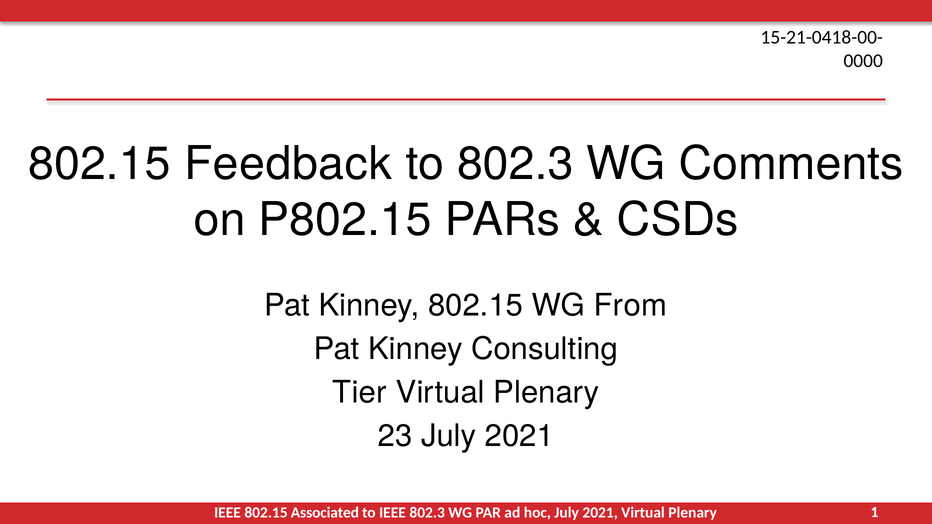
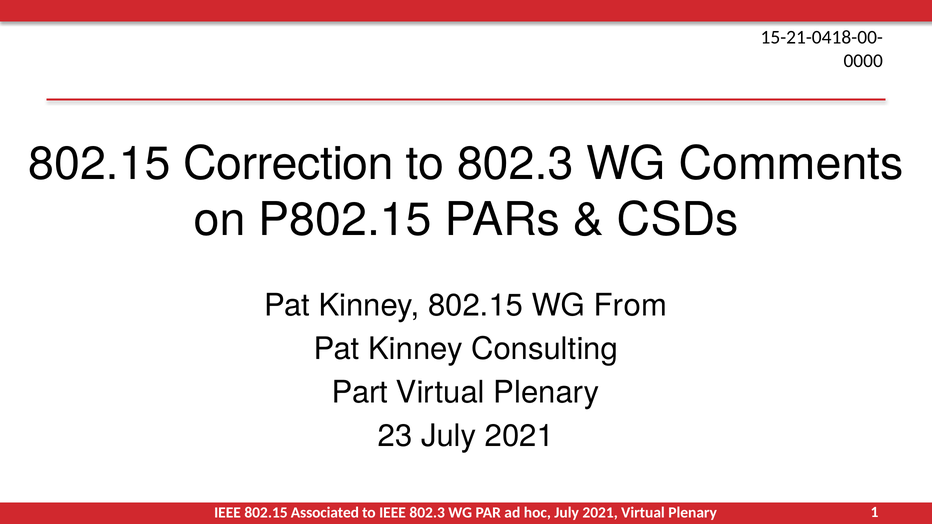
Feedback: Feedback -> Correction
Tier: Tier -> Part
